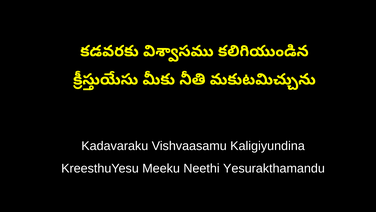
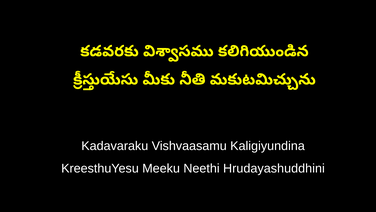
Yesurakthamandu: Yesurakthamandu -> Hrudayashuddhini
